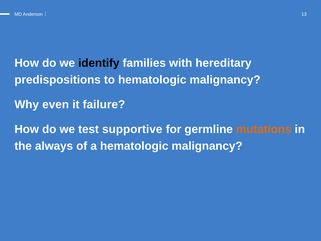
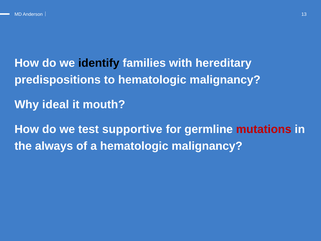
even: even -> ideal
failure: failure -> mouth
mutations colour: orange -> red
